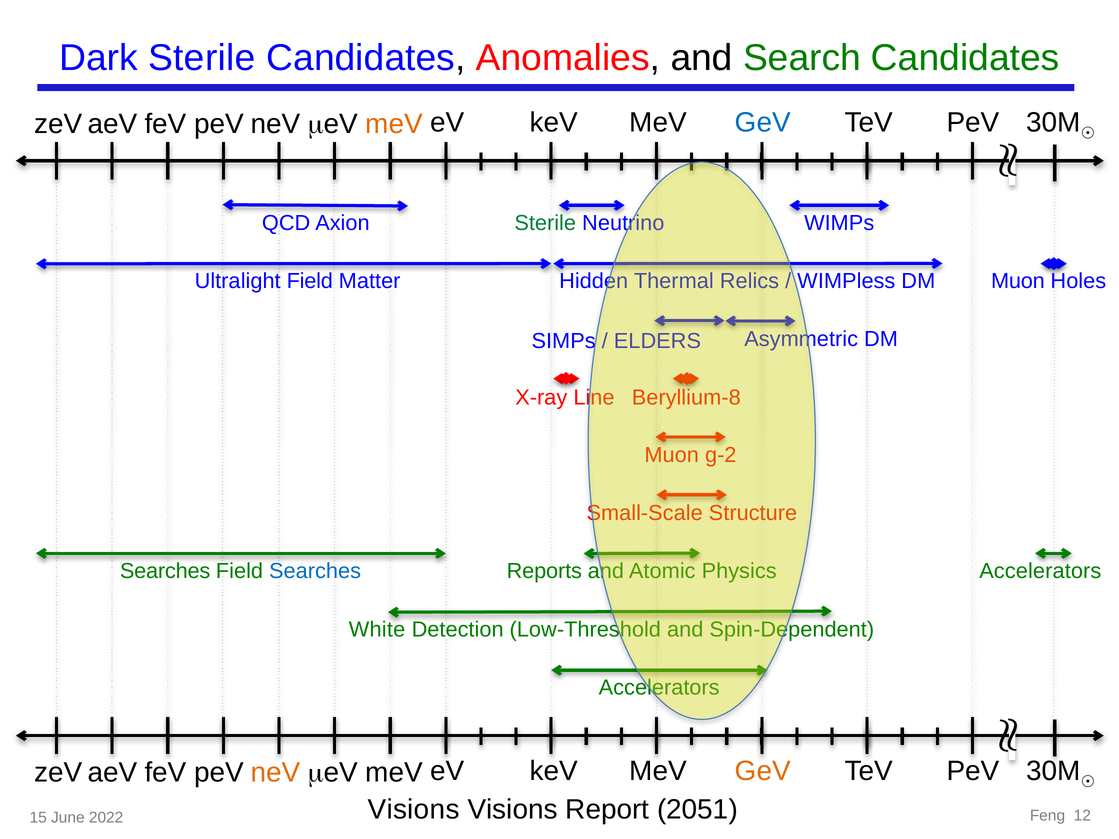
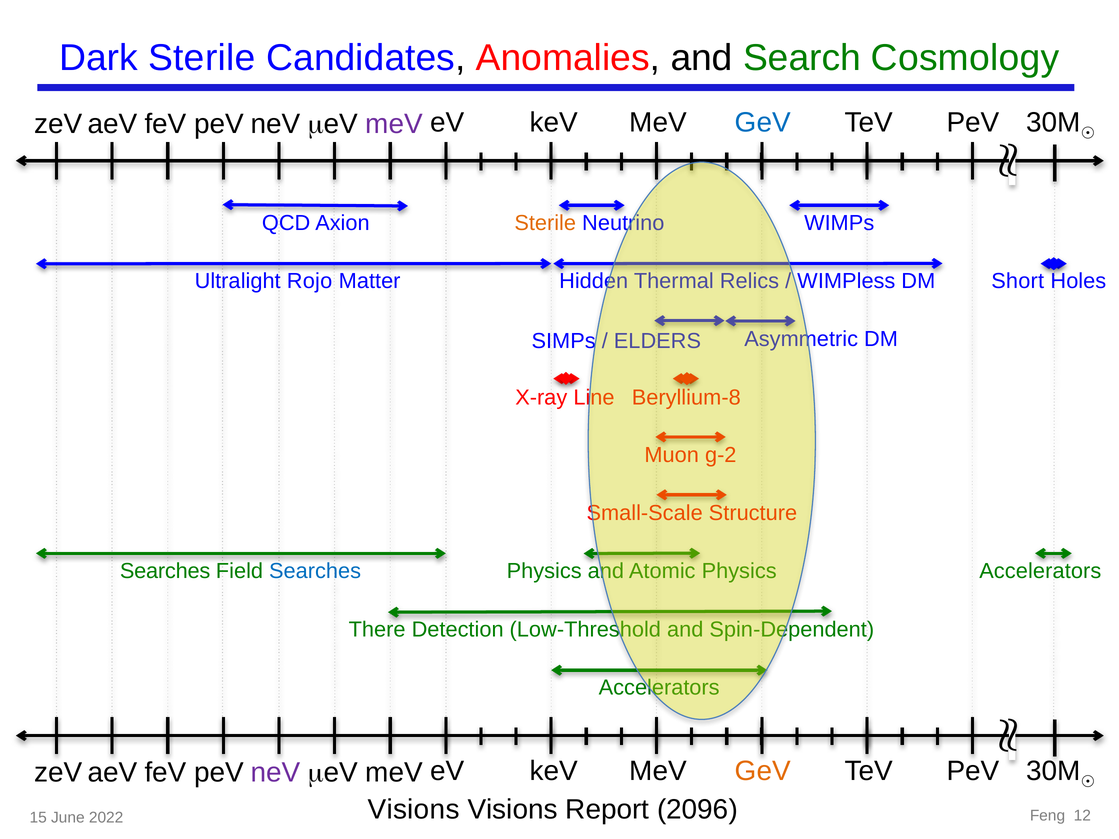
Search Candidates: Candidates -> Cosmology
meV at (394, 124) colour: orange -> purple
Sterile at (545, 223) colour: green -> orange
Ultralight Field: Field -> Rojo
Muon at (1018, 281): Muon -> Short
Reports at (544, 571): Reports -> Physics
White: White -> There
neV at (276, 773) colour: orange -> purple
2051: 2051 -> 2096
